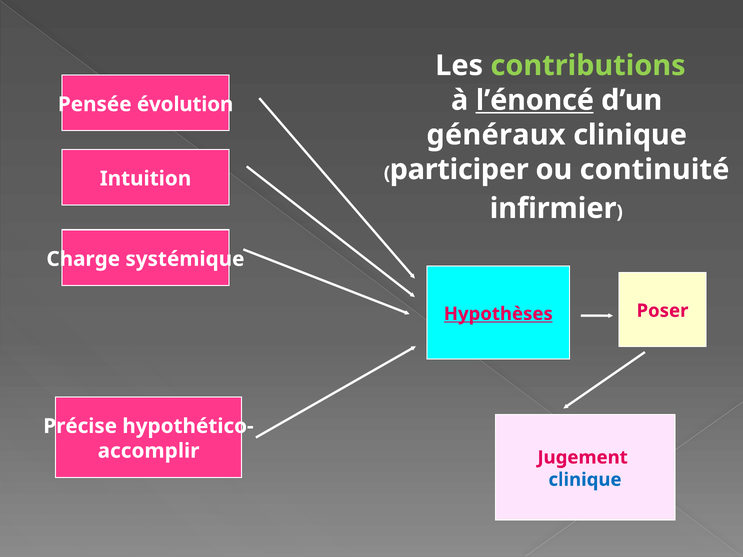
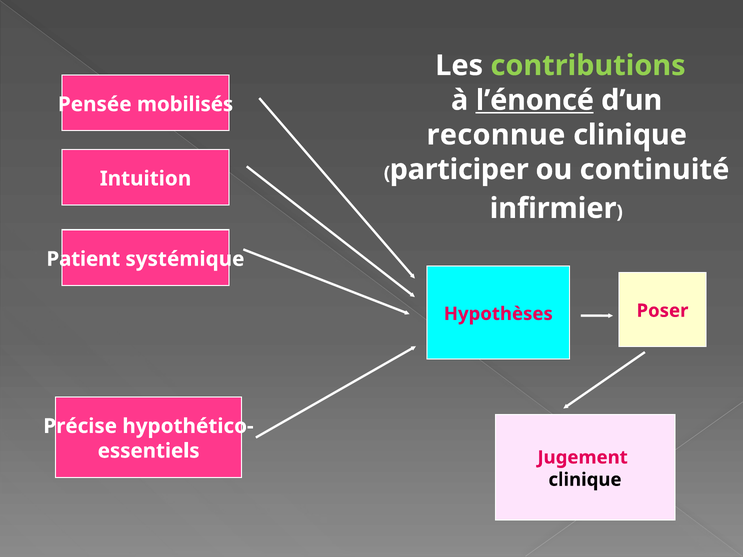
évolution: évolution -> mobilisés
généraux: généraux -> reconnue
Charge: Charge -> Patient
Hypothèses underline: present -> none
accomplir: accomplir -> essentiels
clinique at (585, 480) colour: blue -> black
